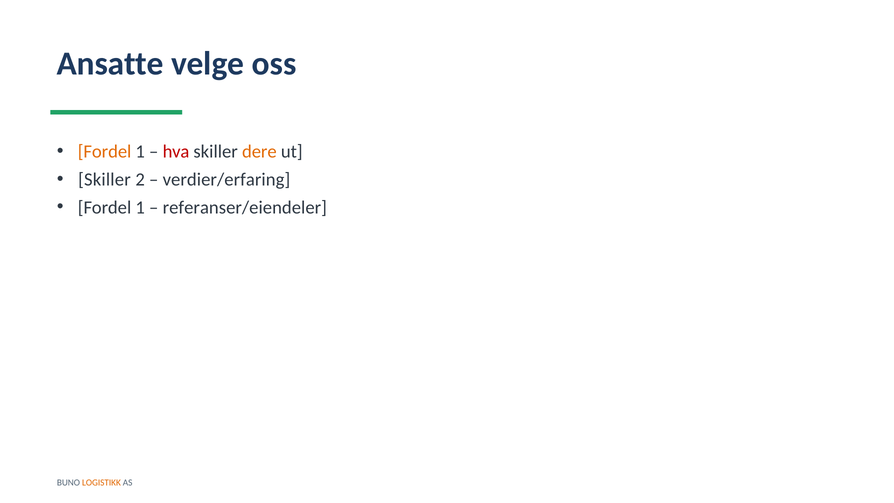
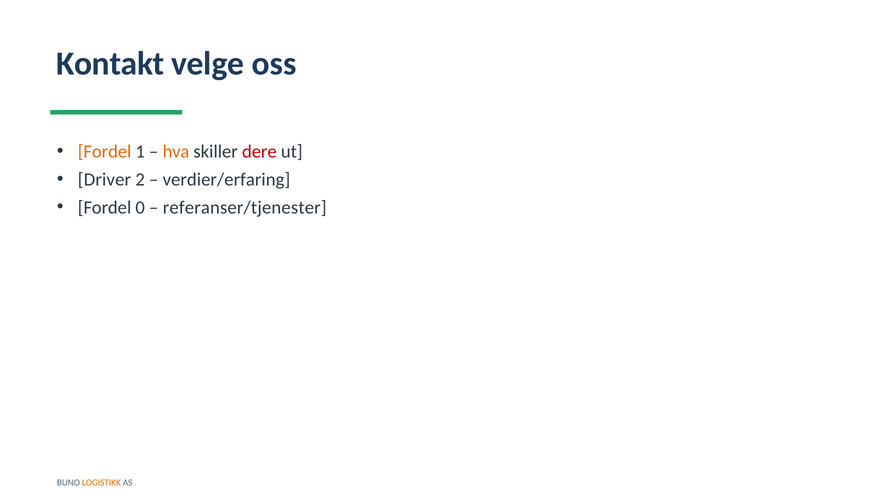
Ansatte: Ansatte -> Kontakt
hva colour: red -> orange
dere colour: orange -> red
Skiller at (104, 179): Skiller -> Driver
1 at (140, 207): 1 -> 0
referanser/eiendeler: referanser/eiendeler -> referanser/tjenester
